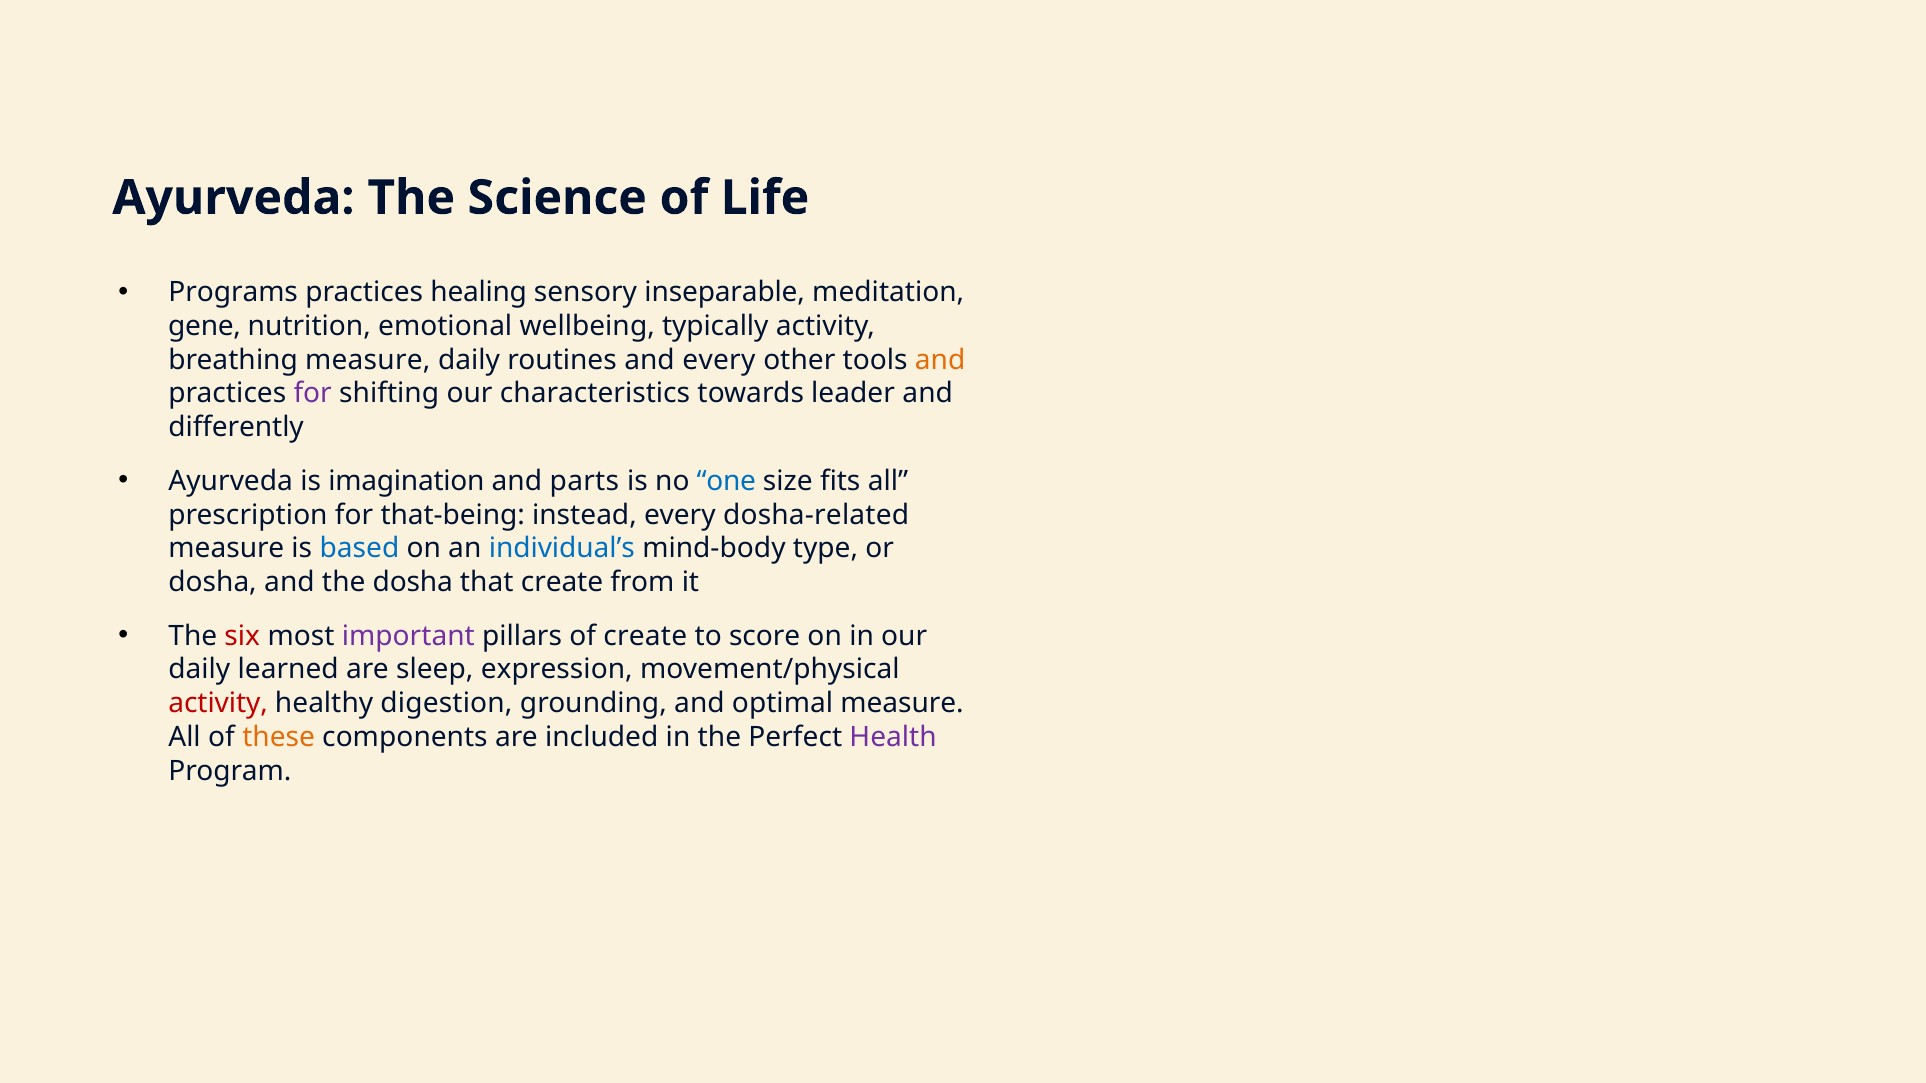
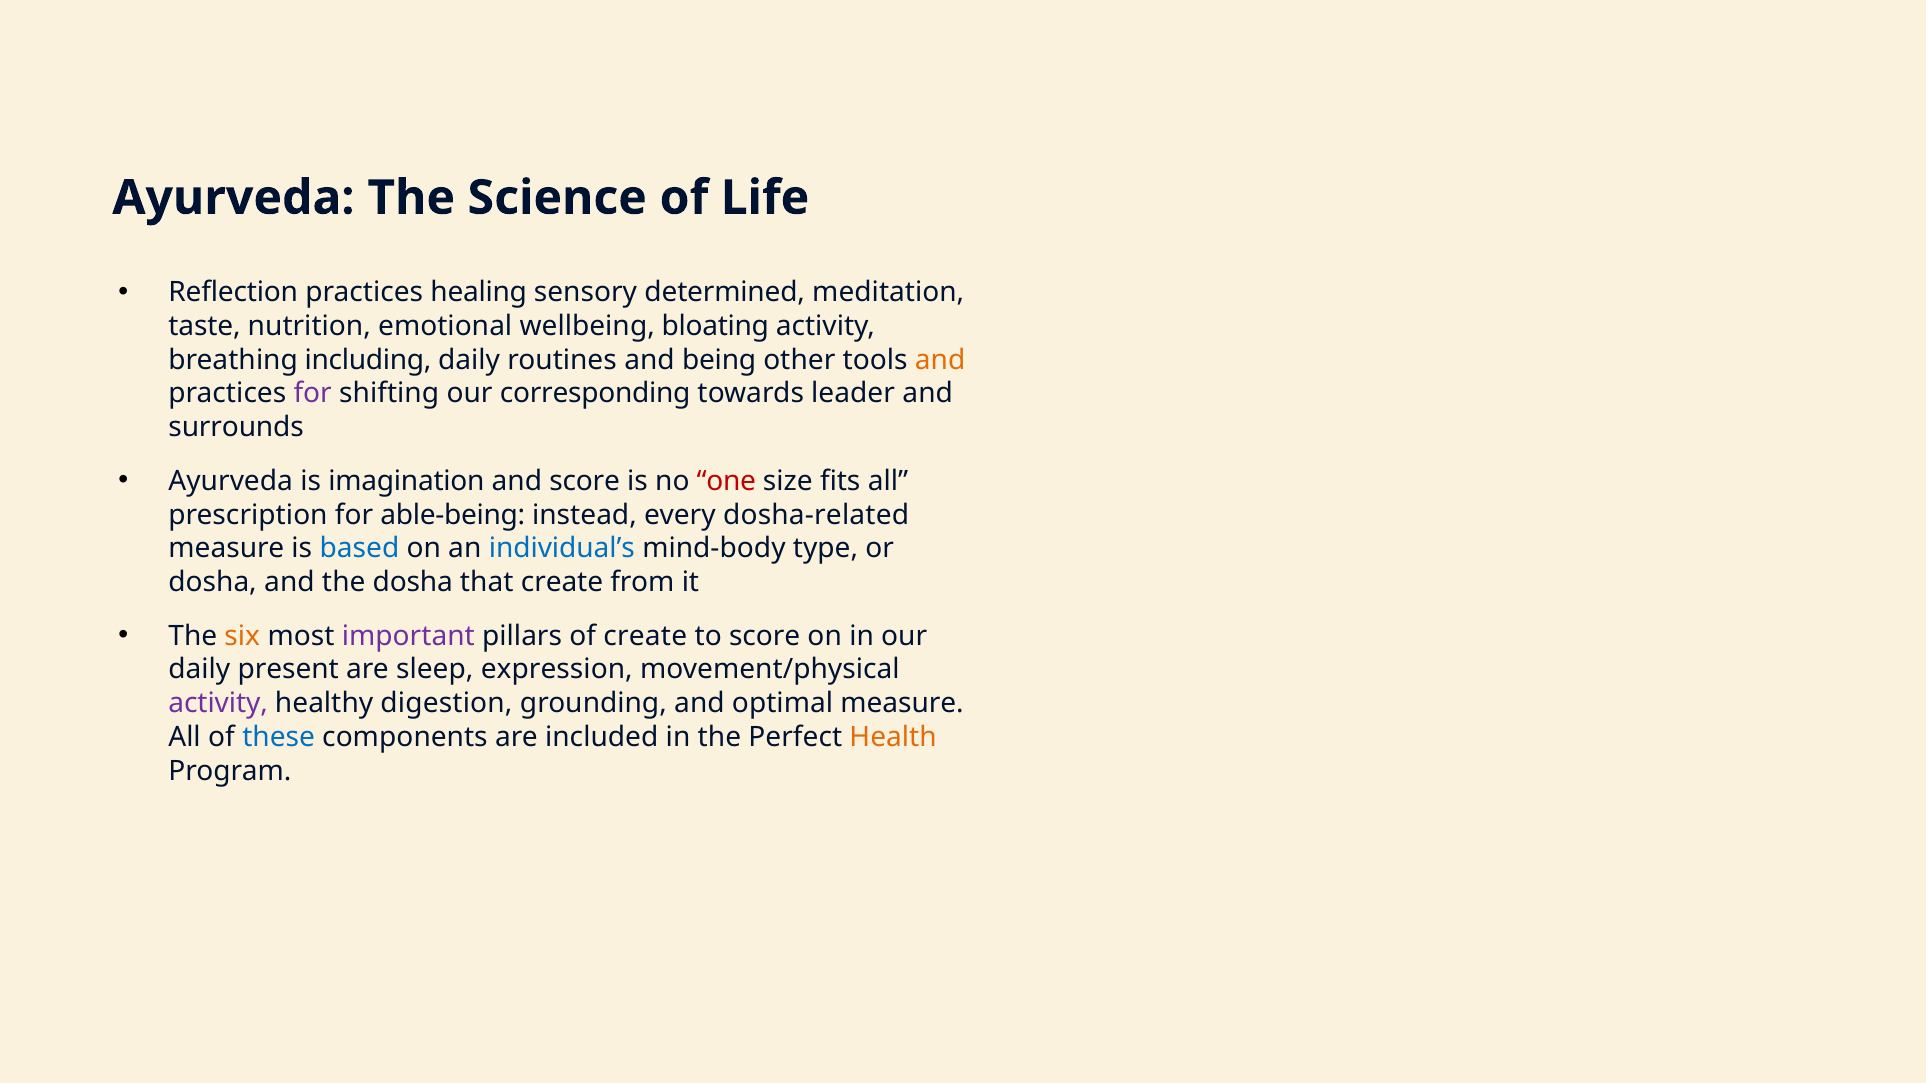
Programs: Programs -> Reflection
inseparable: inseparable -> determined
gene: gene -> taste
typically: typically -> bloating
breathing measure: measure -> including
and every: every -> being
characteristics: characteristics -> corresponding
differently: differently -> surrounds
and parts: parts -> score
one colour: blue -> red
that-being: that-being -> able-being
six colour: red -> orange
learned: learned -> present
activity at (218, 704) colour: red -> purple
these colour: orange -> blue
Health colour: purple -> orange
